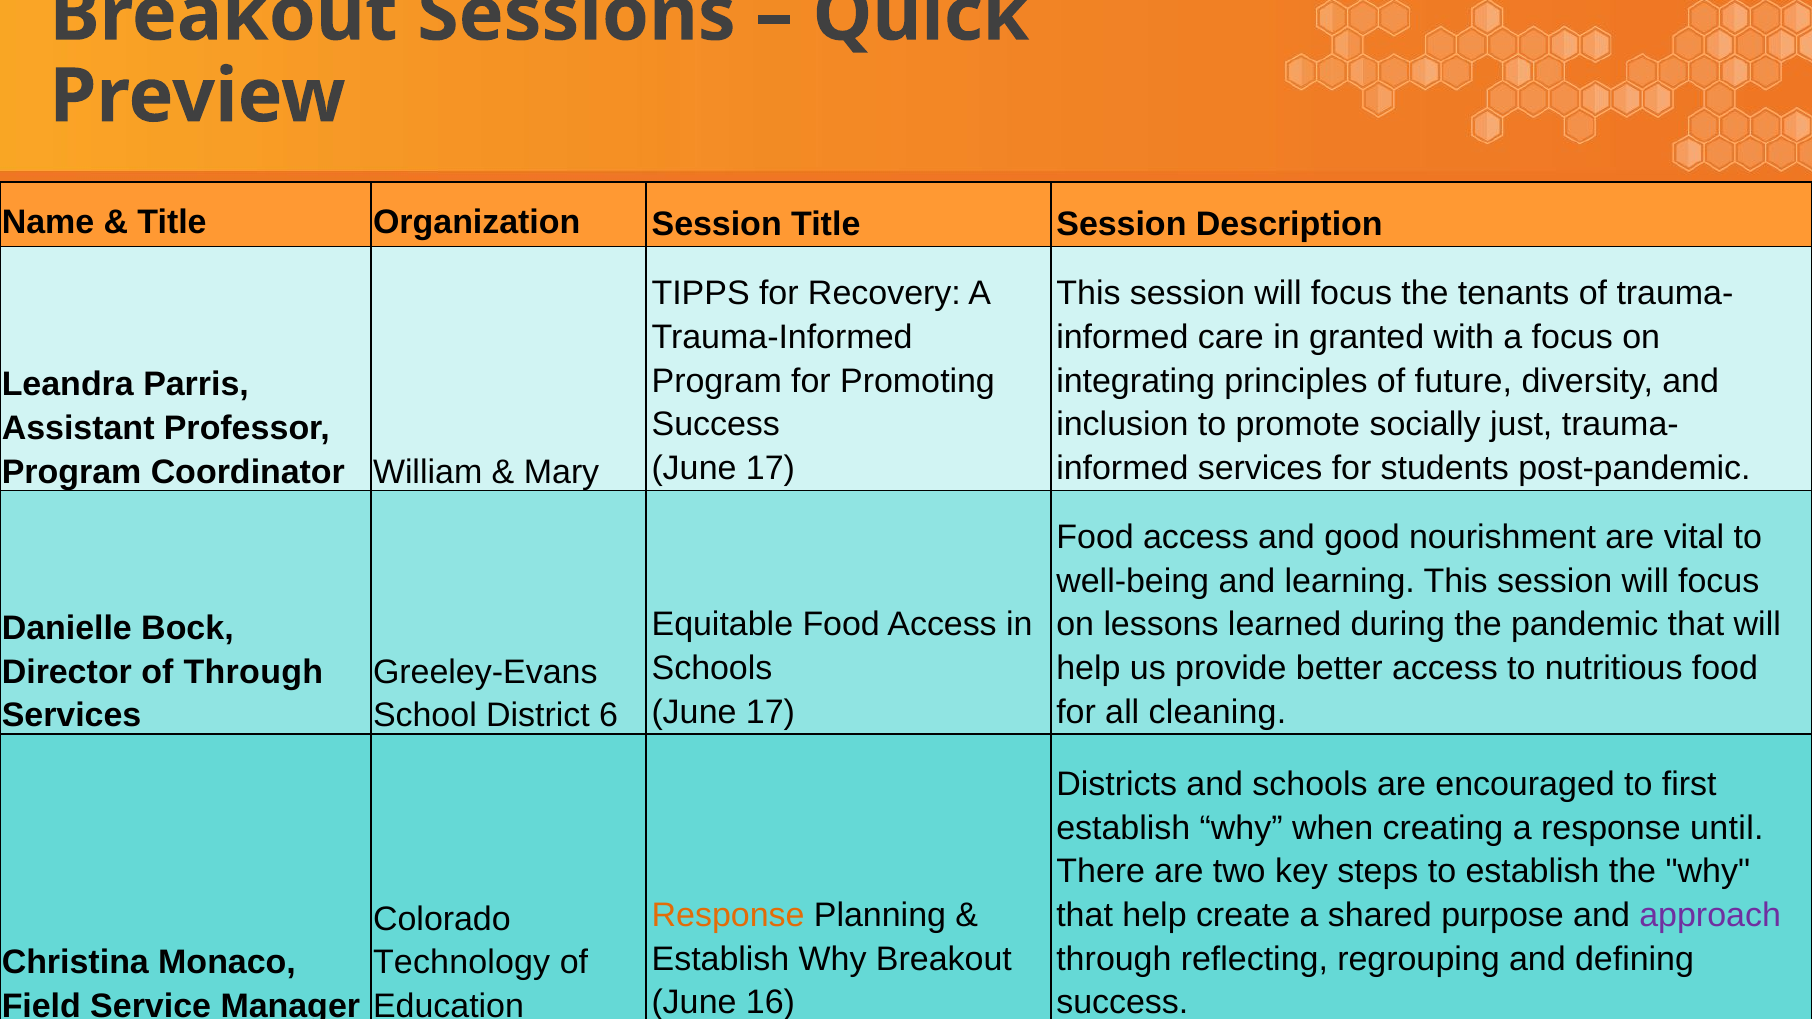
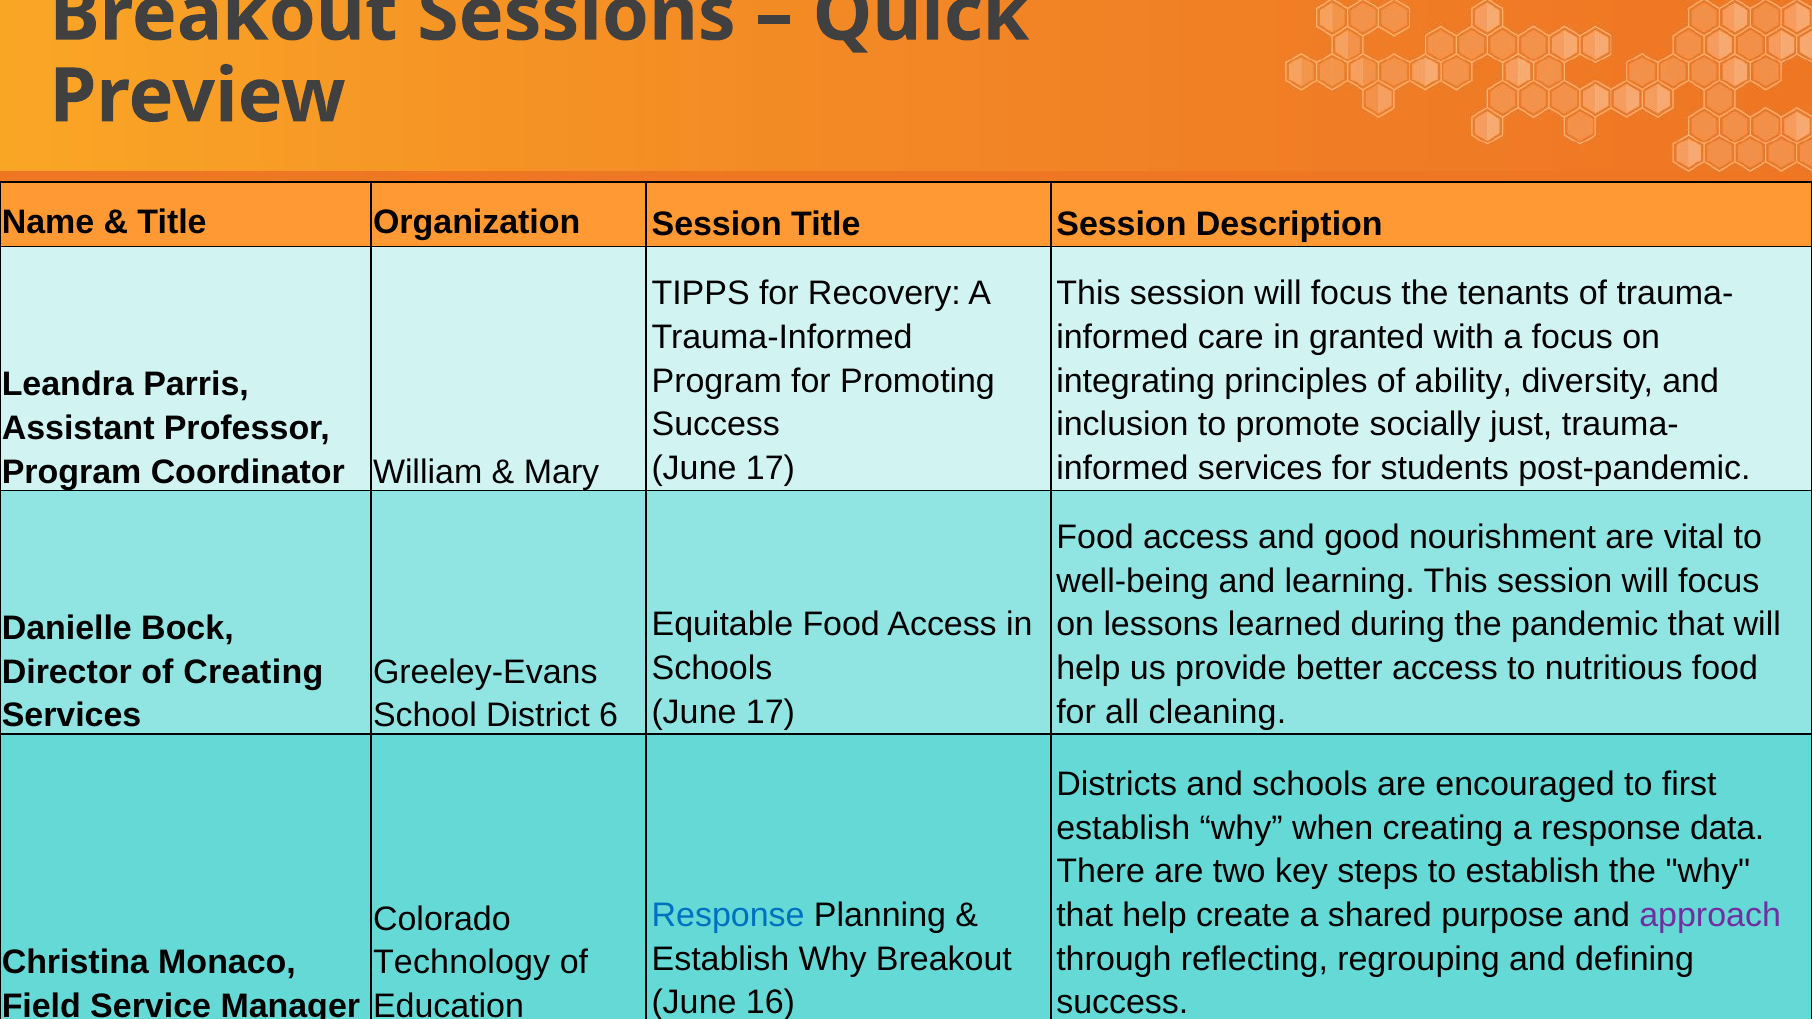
future: future -> ability
of Through: Through -> Creating
until: until -> data
Response at (728, 916) colour: orange -> blue
